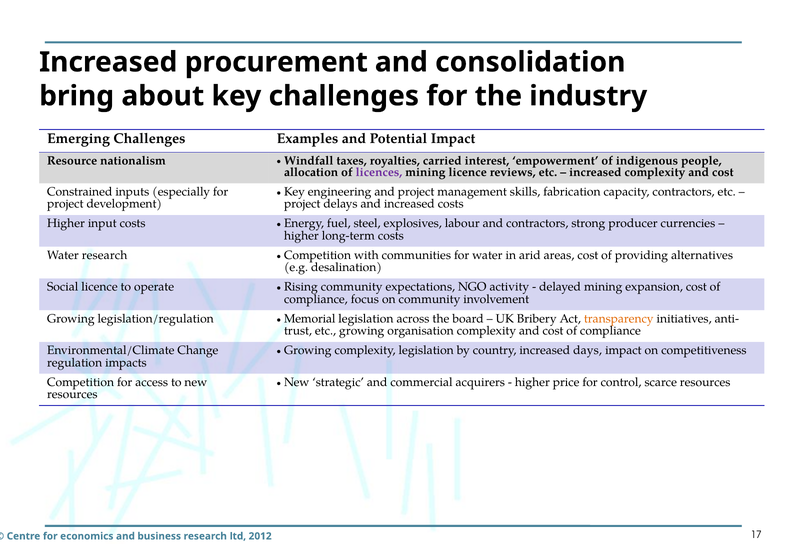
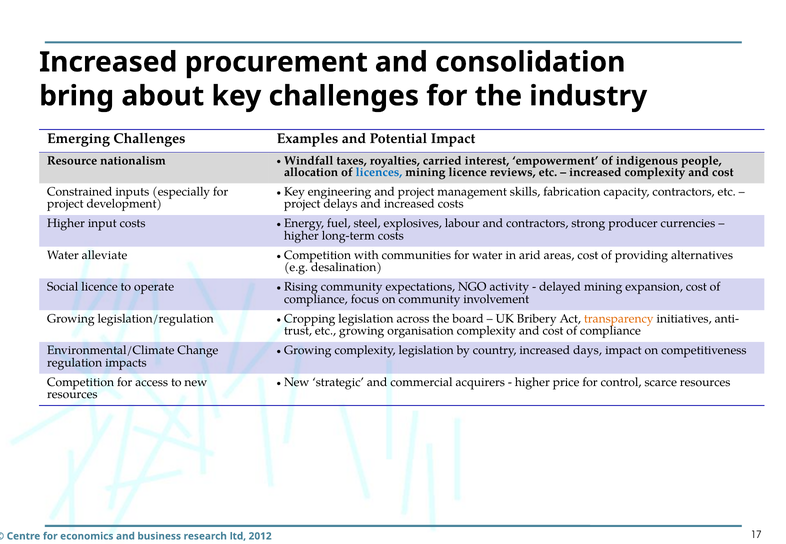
licences colour: purple -> blue
Water research: research -> alleviate
Memorial: Memorial -> Cropping
